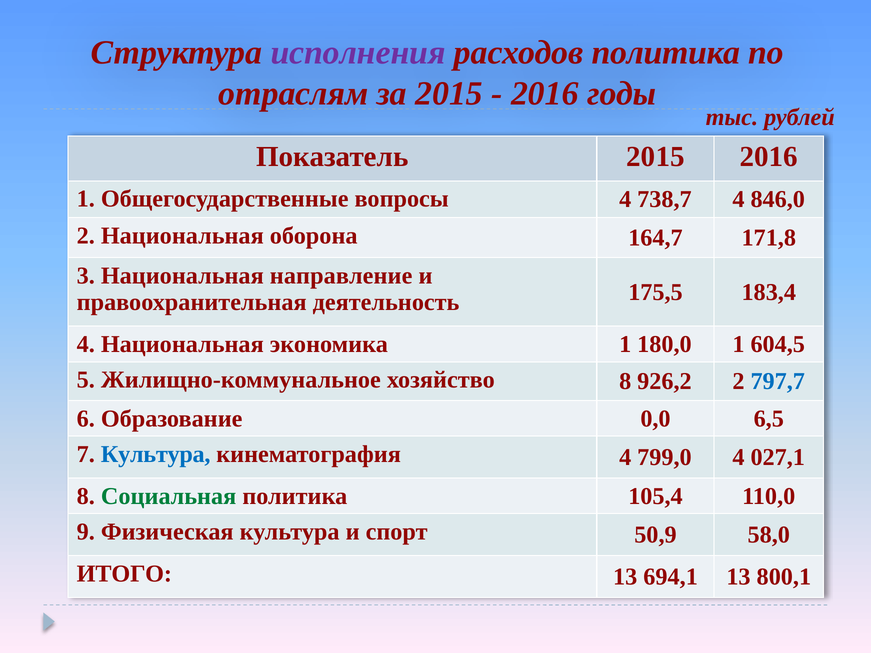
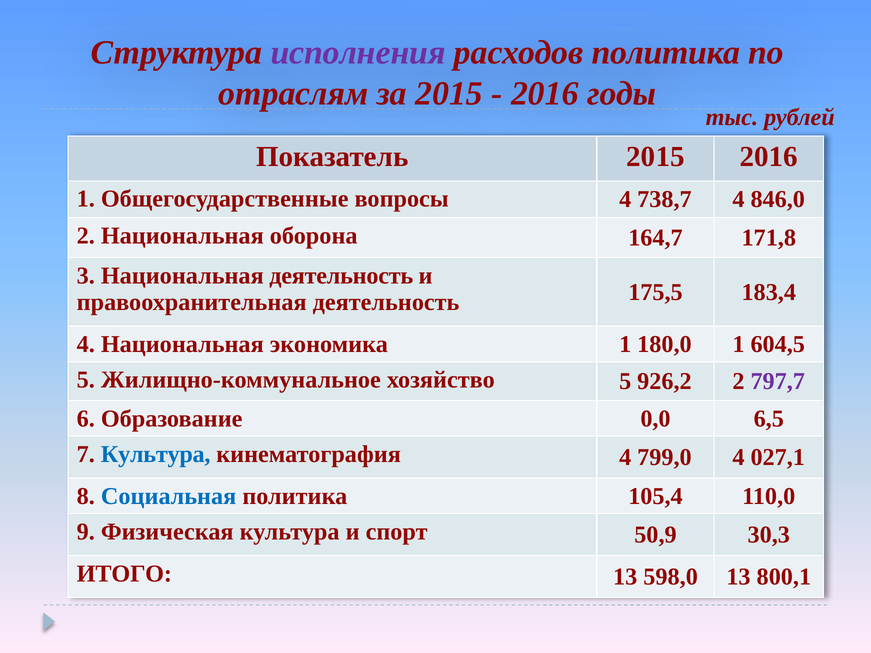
Национальная направление: направление -> деятельность
хозяйство 8: 8 -> 5
797,7 colour: blue -> purple
Социальная colour: green -> blue
58,0: 58,0 -> 30,3
694,1: 694,1 -> 598,0
